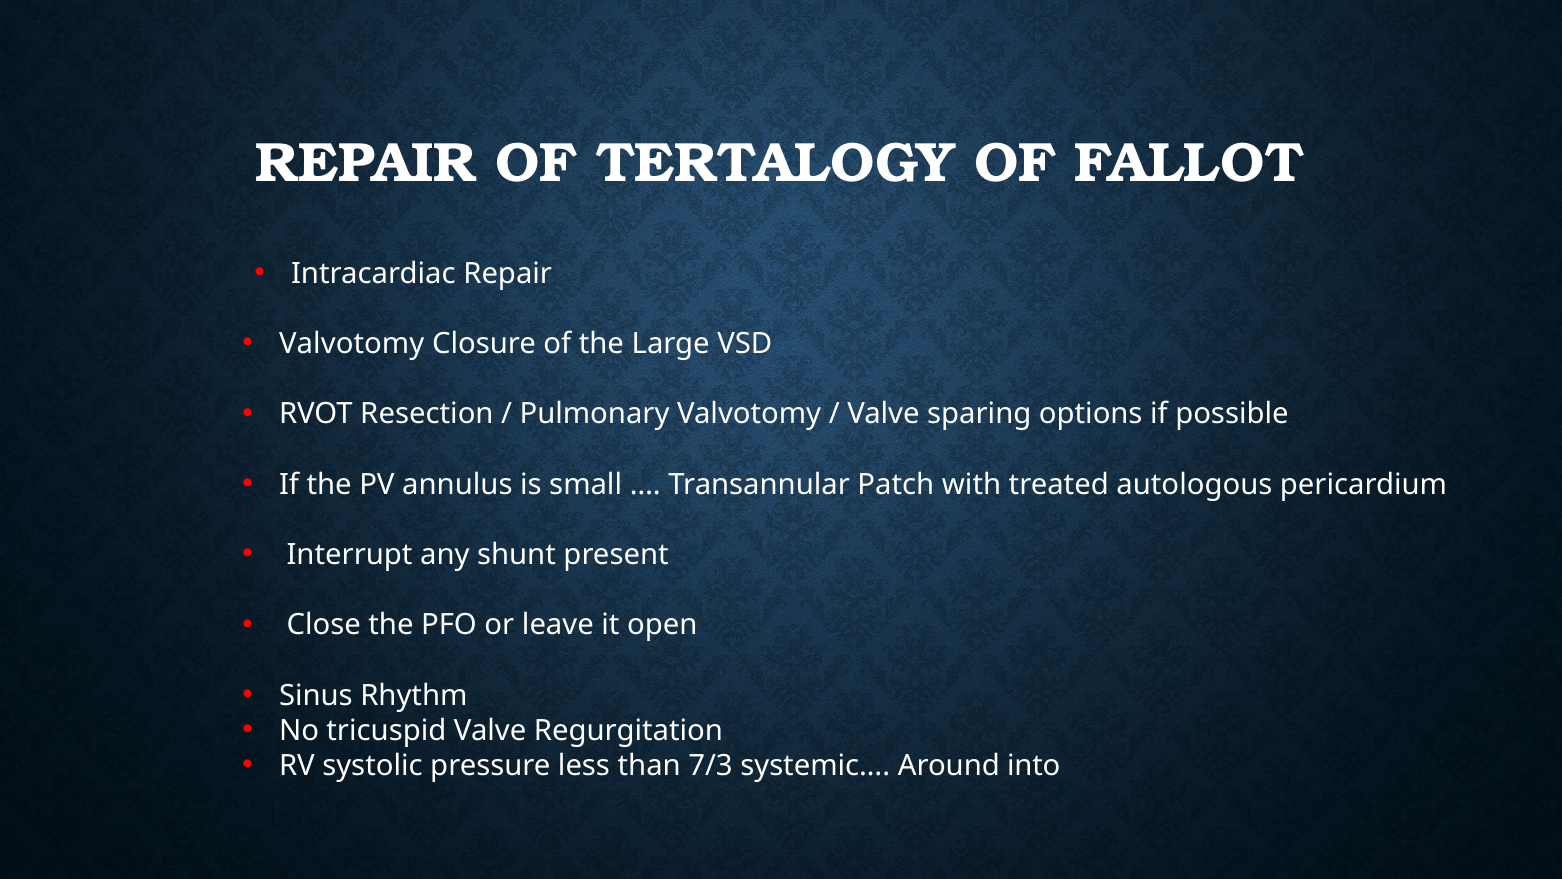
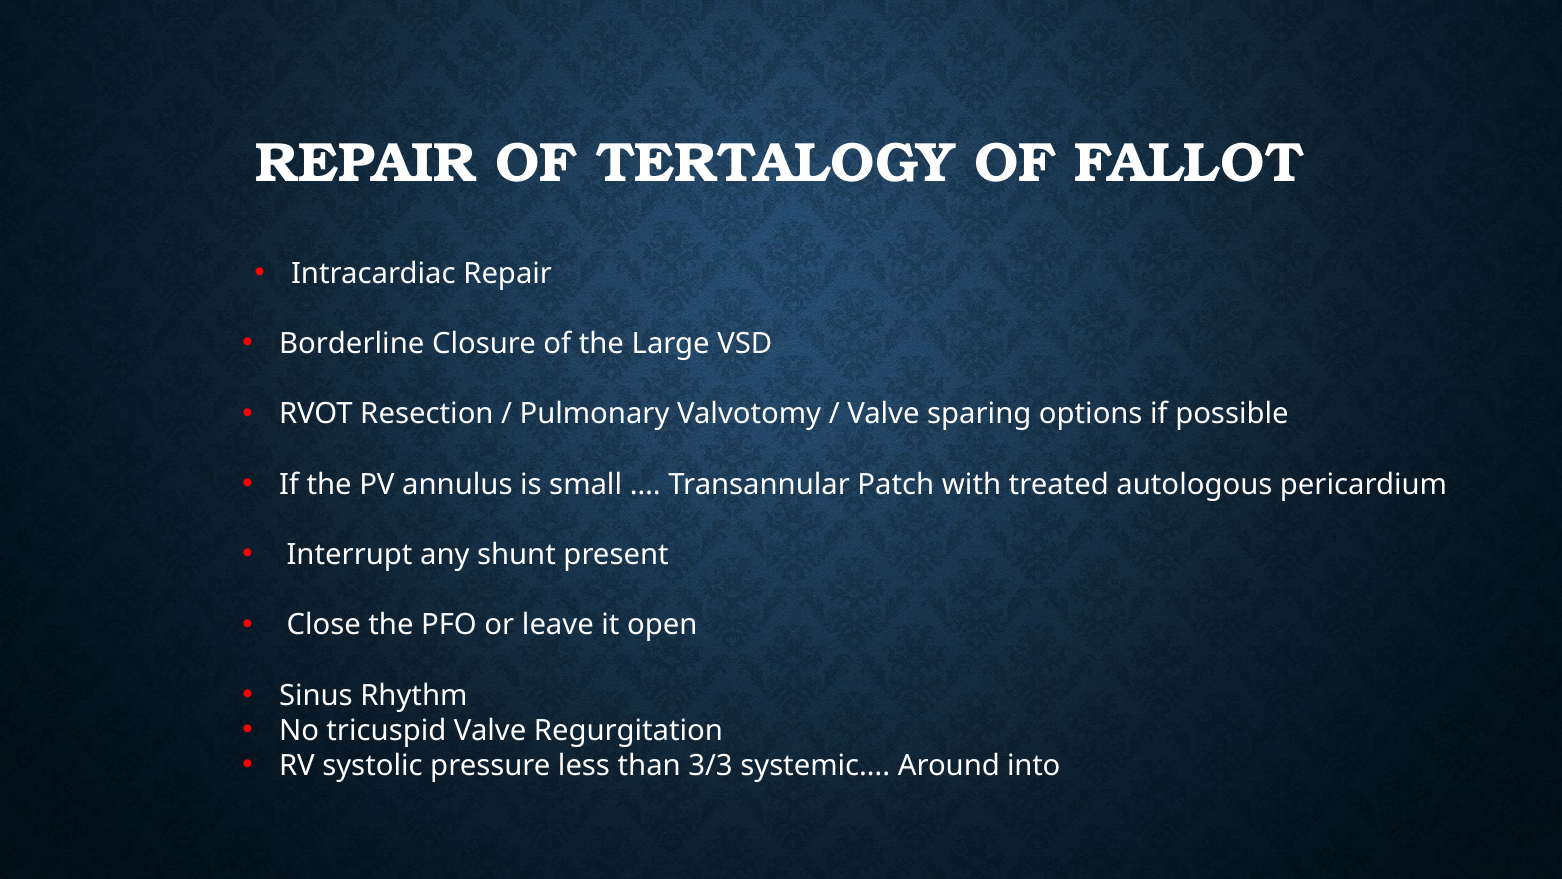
Valvotomy at (352, 344): Valvotomy -> Borderline
7/3: 7/3 -> 3/3
